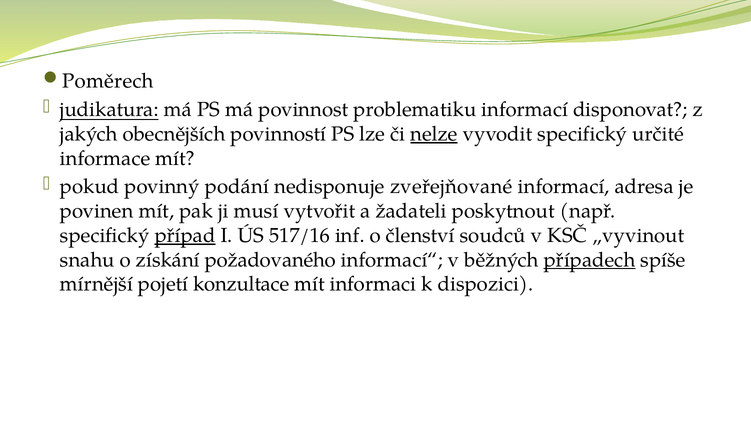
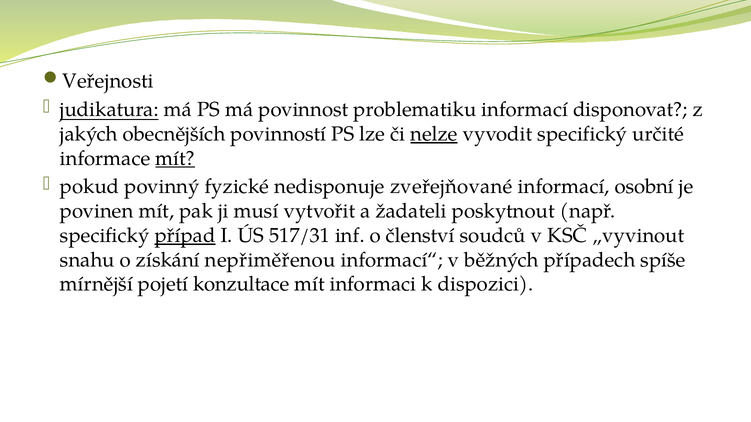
Poměrech: Poměrech -> Veřejnosti
mít at (175, 158) underline: none -> present
podání: podání -> fyzické
adresa: adresa -> osobní
517/16: 517/16 -> 517/31
požadovaného: požadovaného -> nepřiměřenou
případech underline: present -> none
